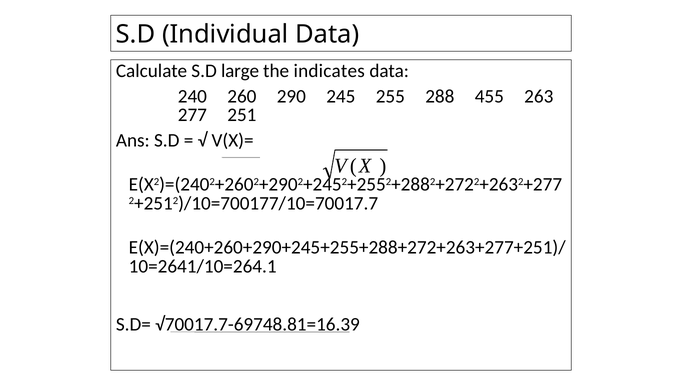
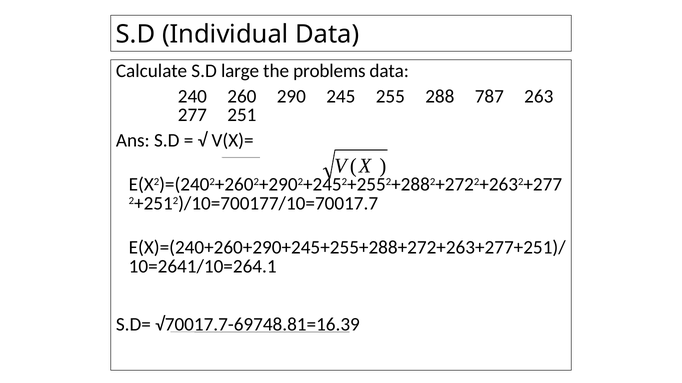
indicates: indicates -> problems
455: 455 -> 787
